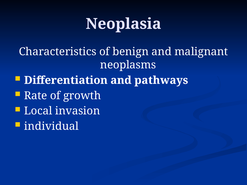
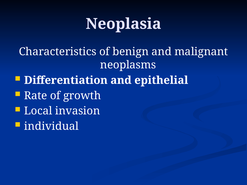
pathways: pathways -> epithelial
